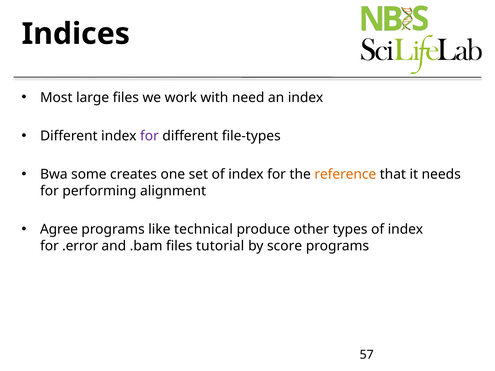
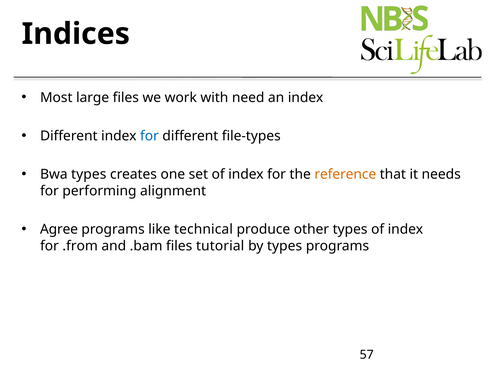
for at (149, 136) colour: purple -> blue
Bwa some: some -> types
.error: .error -> .from
by score: score -> types
